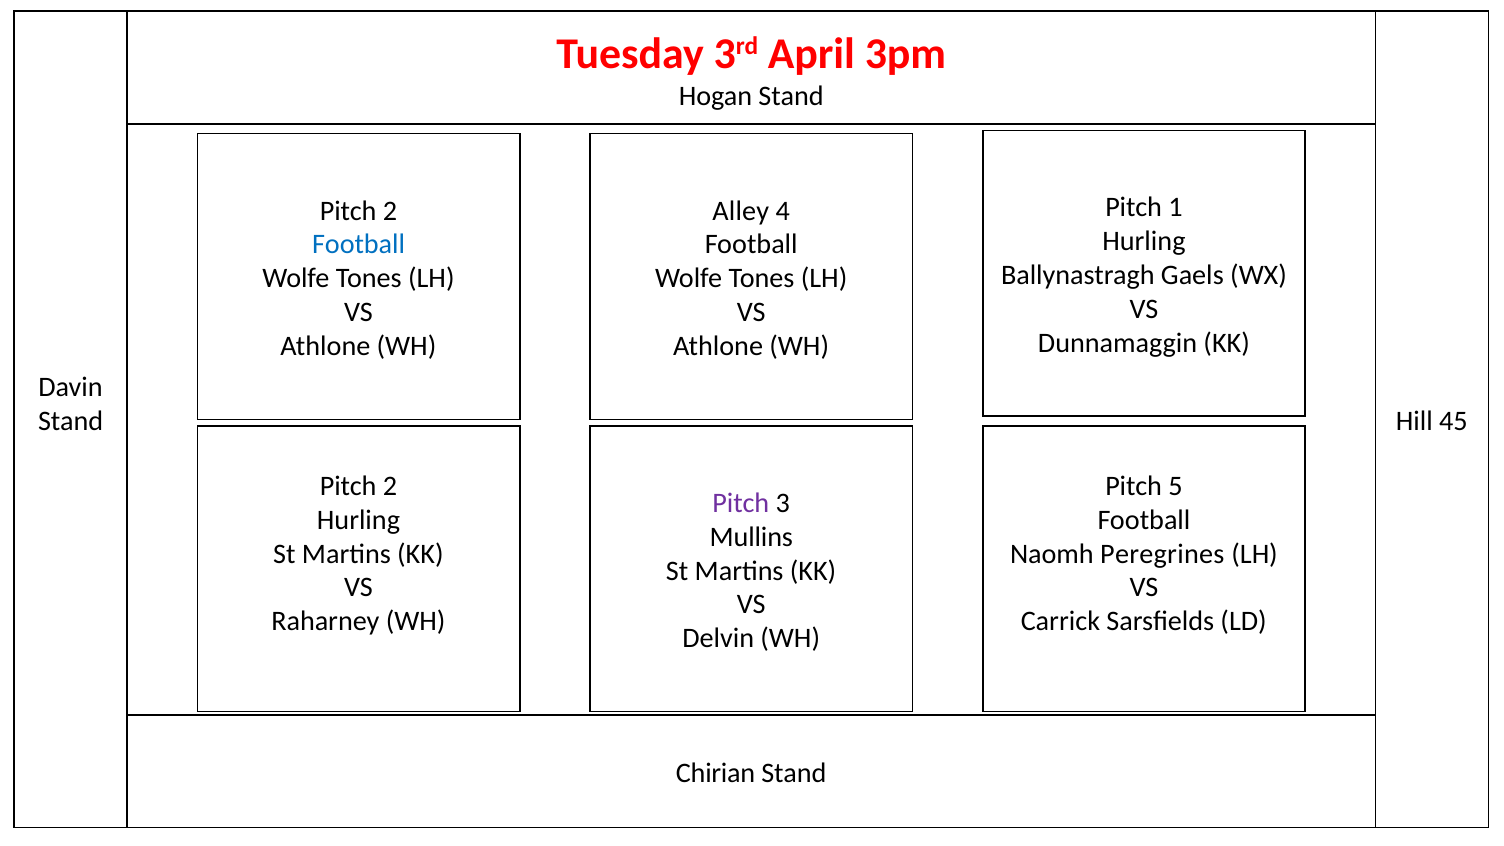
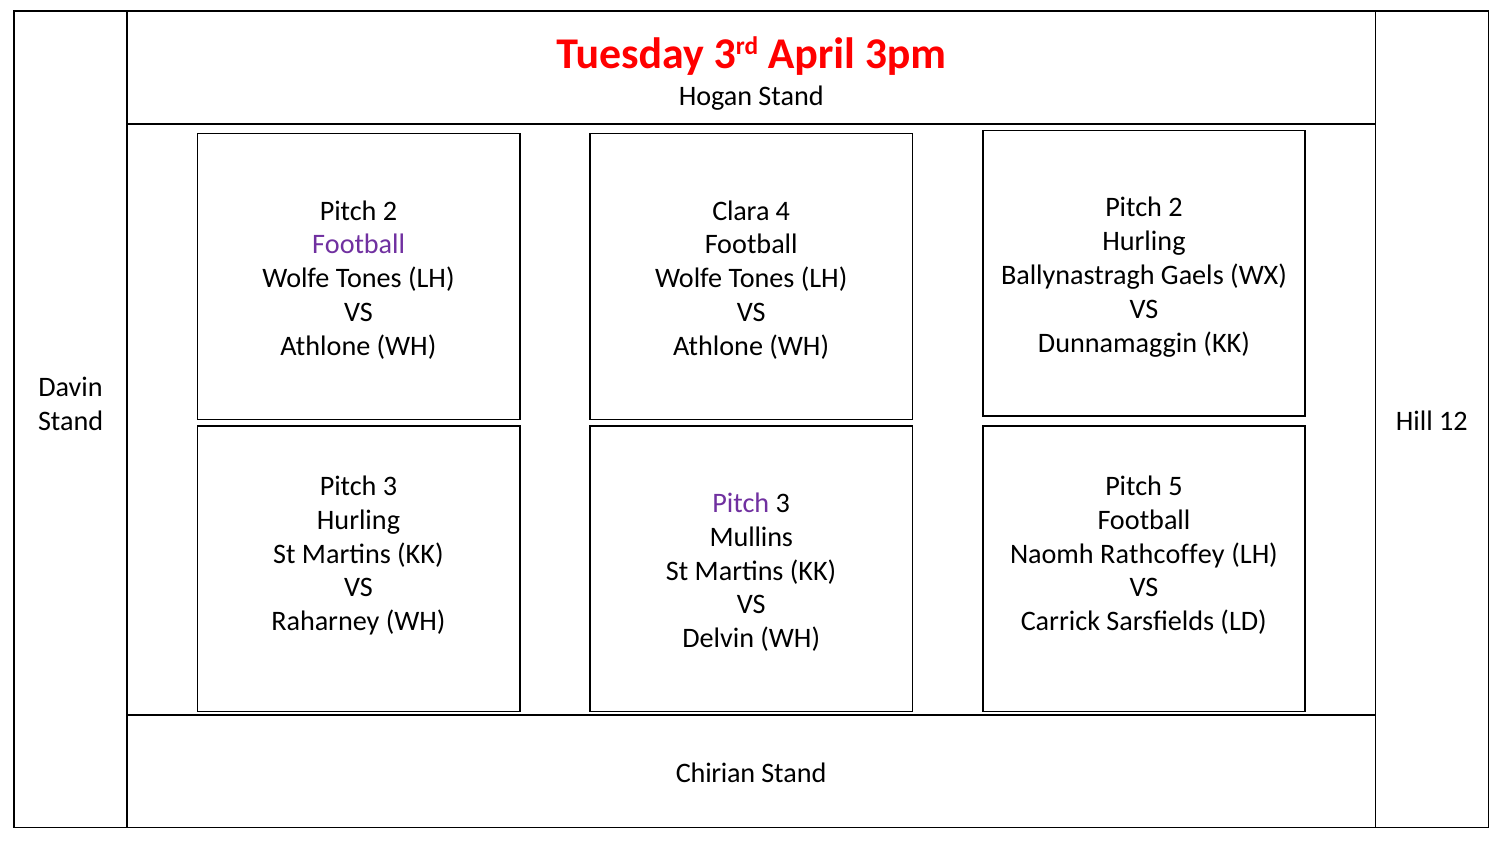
1 at (1175, 208): 1 -> 2
Alley: Alley -> Clara
Football at (359, 245) colour: blue -> purple
45: 45 -> 12
2 at (390, 486): 2 -> 3
Peregrines: Peregrines -> Rathcoffey
